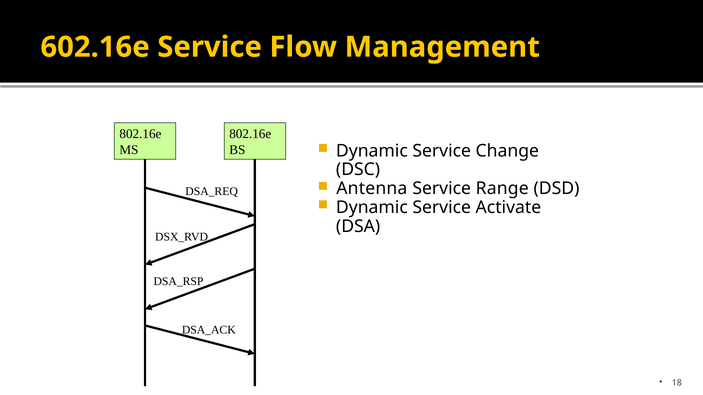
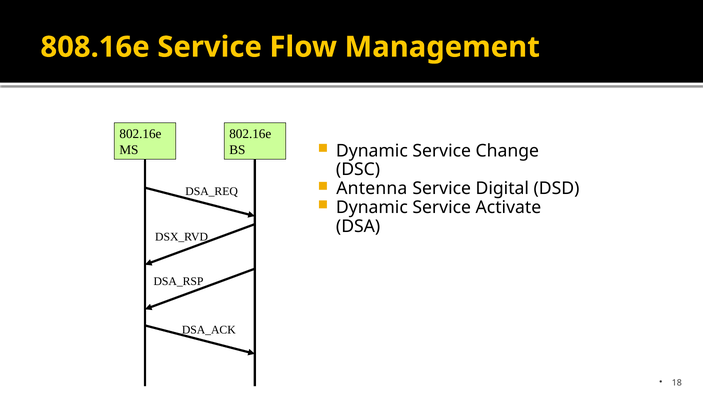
602.16e: 602.16e -> 808.16e
Range: Range -> Digital
